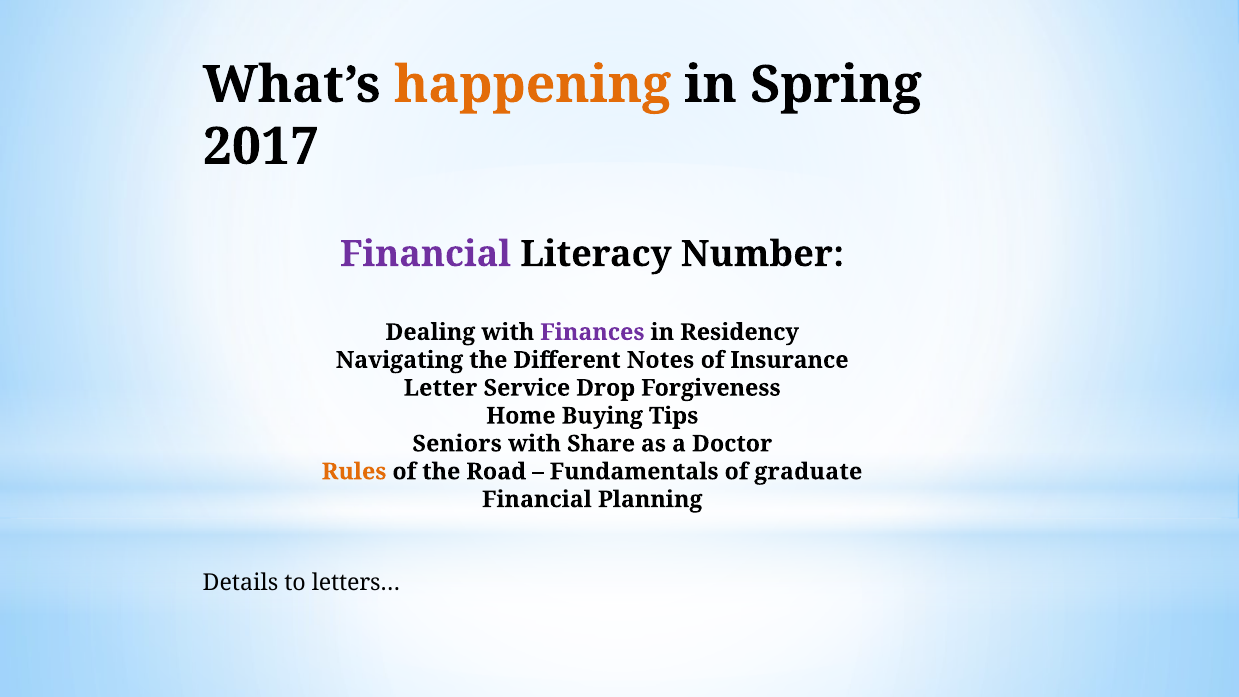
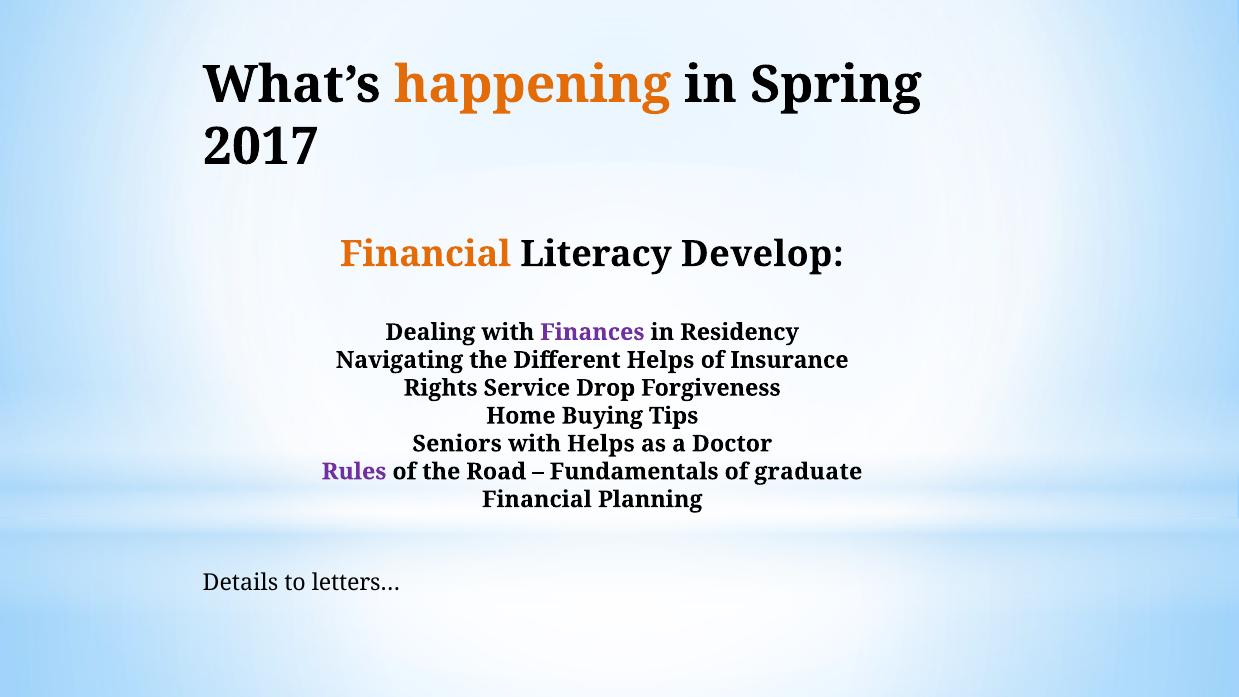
Financial at (426, 254) colour: purple -> orange
Number: Number -> Develop
Different Notes: Notes -> Helps
Letter: Letter -> Rights
with Share: Share -> Helps
Rules colour: orange -> purple
